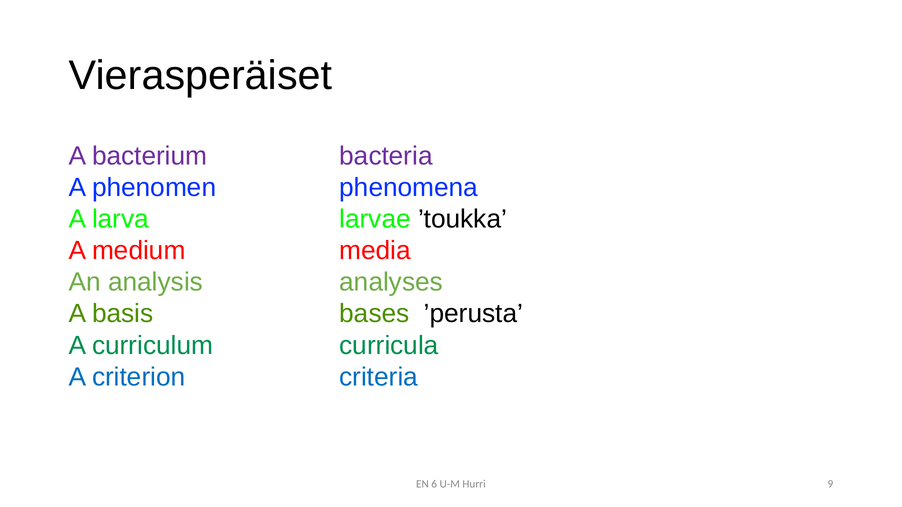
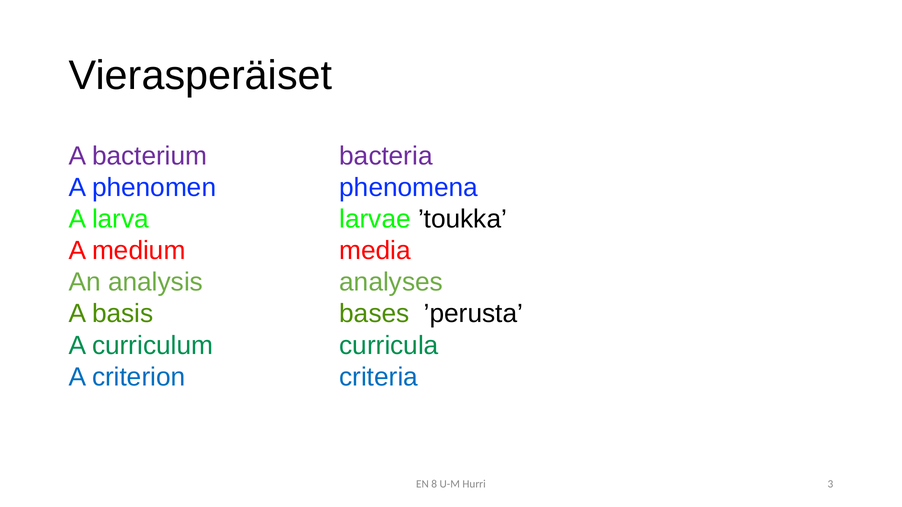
6: 6 -> 8
9: 9 -> 3
